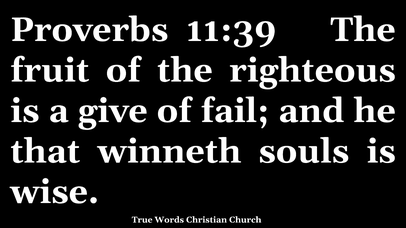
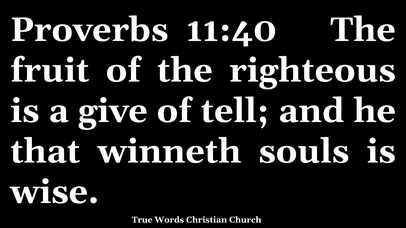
11:39: 11:39 -> 11:40
fail: fail -> tell
